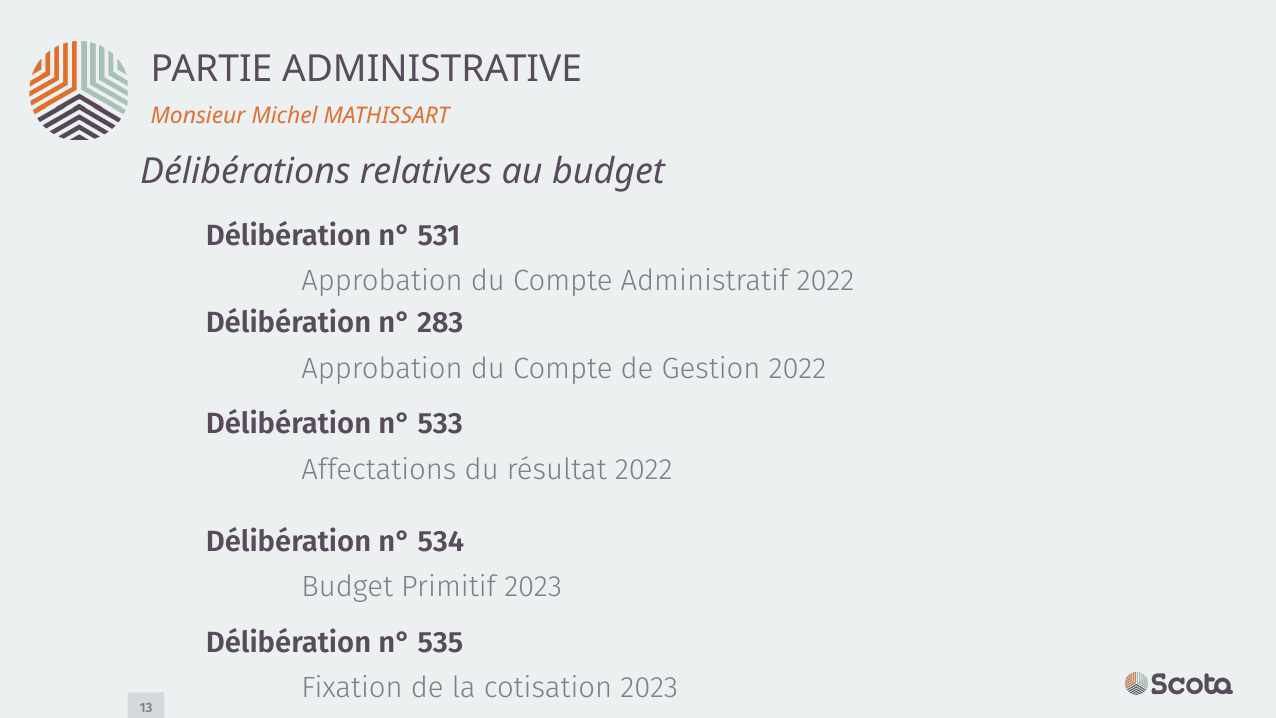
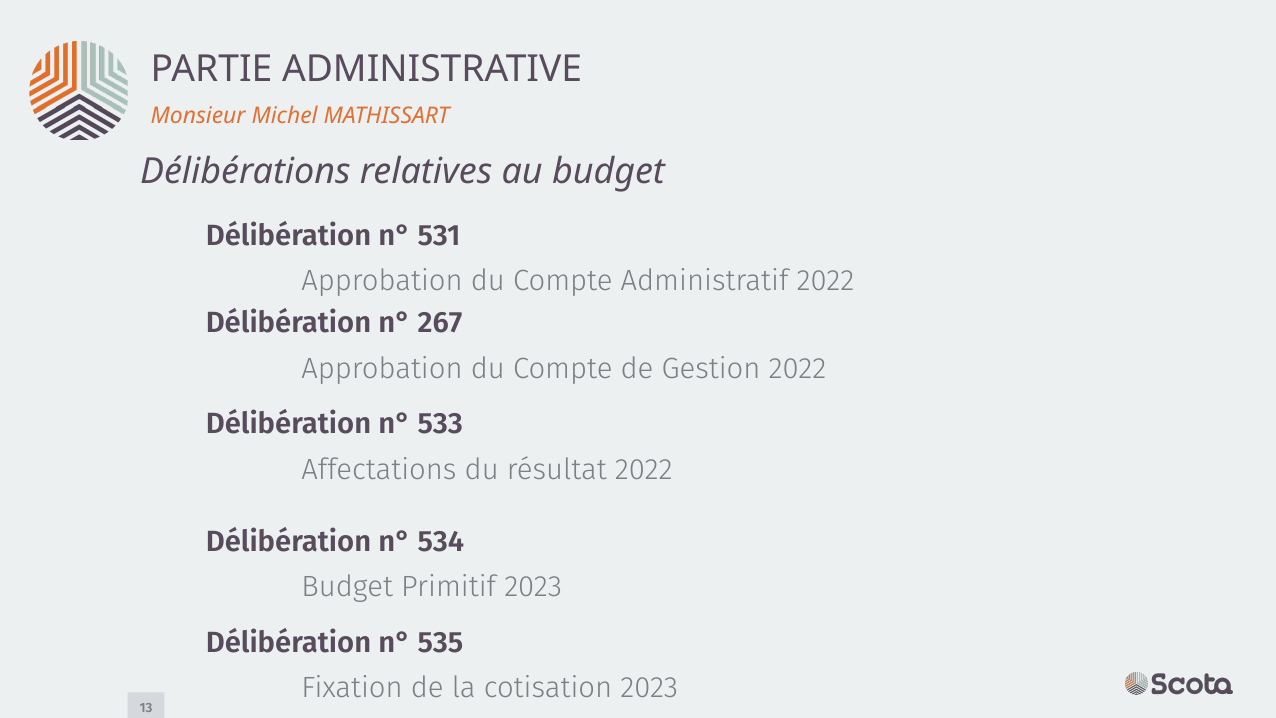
283: 283 -> 267
